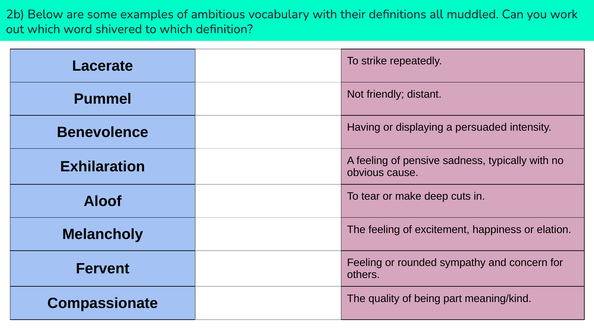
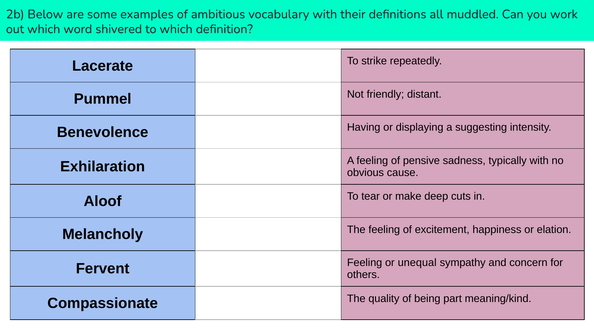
persuaded: persuaded -> suggesting
rounded: rounded -> unequal
